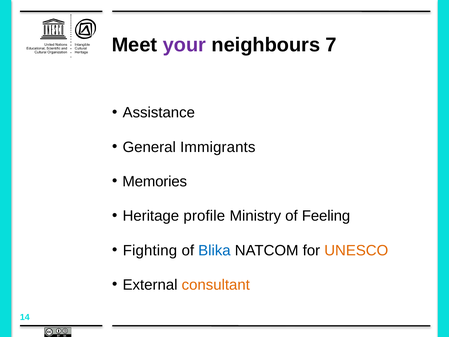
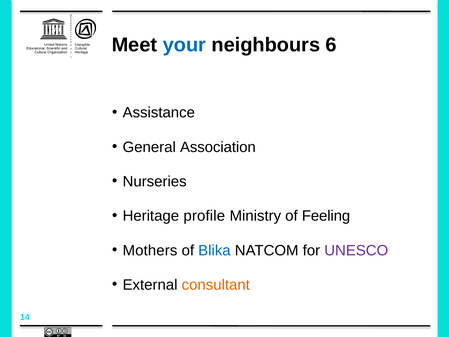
your colour: purple -> blue
7: 7 -> 6
Immigrants: Immigrants -> Association
Memories: Memories -> Nurseries
Fighting: Fighting -> Mothers
UNESCO colour: orange -> purple
